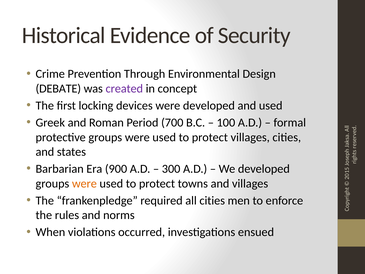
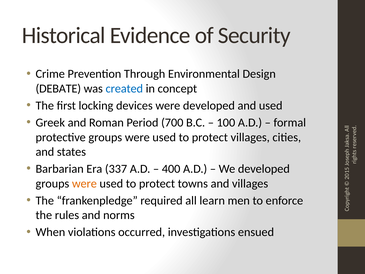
created colour: purple -> blue
900: 900 -> 337
300: 300 -> 400
all cities: cities -> learn
